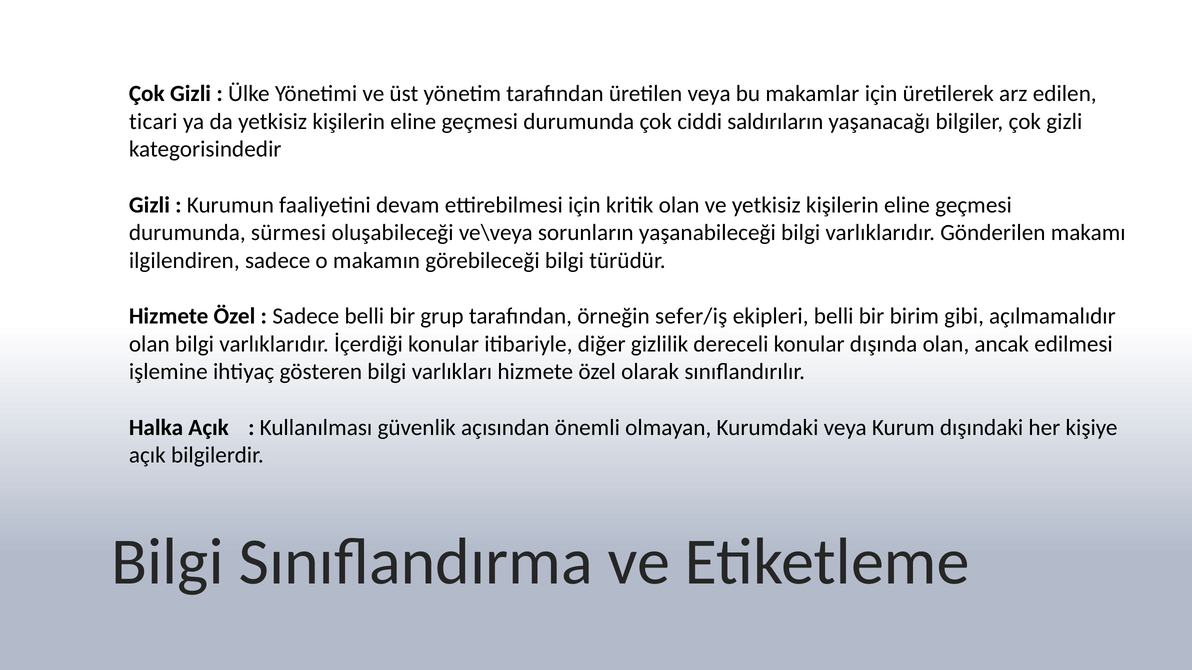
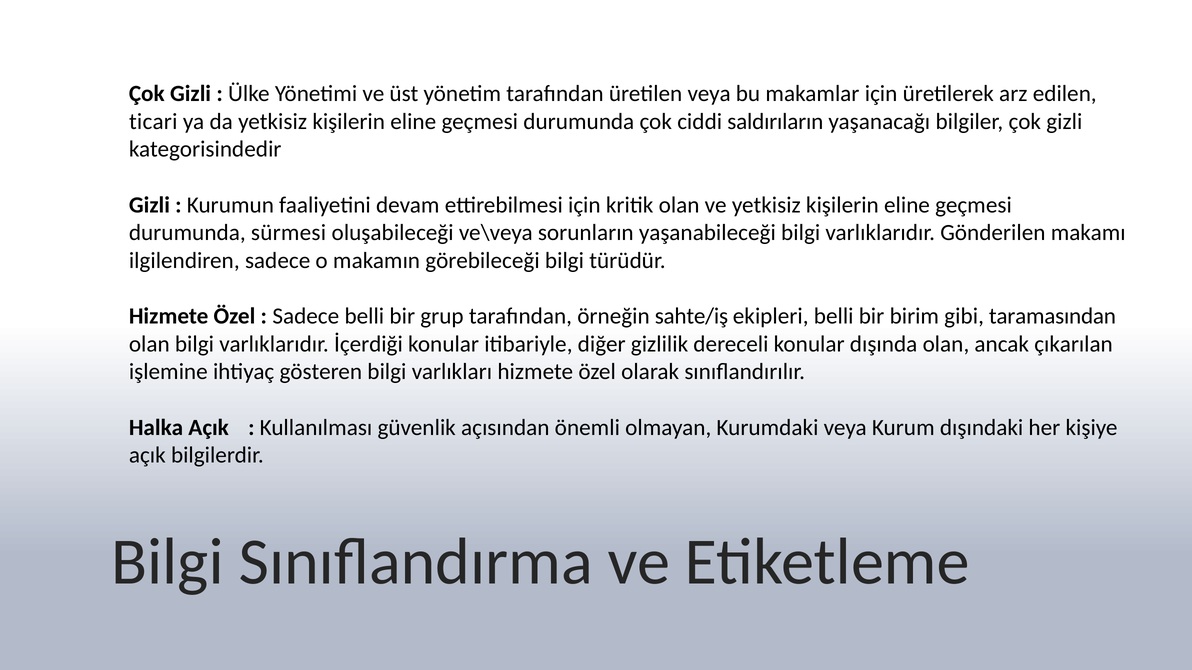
sefer/iş: sefer/iş -> sahte/iş
açılmamalıdır: açılmamalıdır -> taramasından
edilmesi: edilmesi -> çıkarılan
